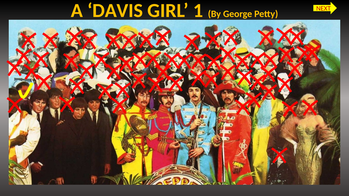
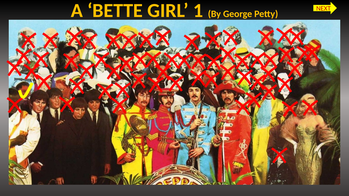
DAVIS: DAVIS -> BETTE
